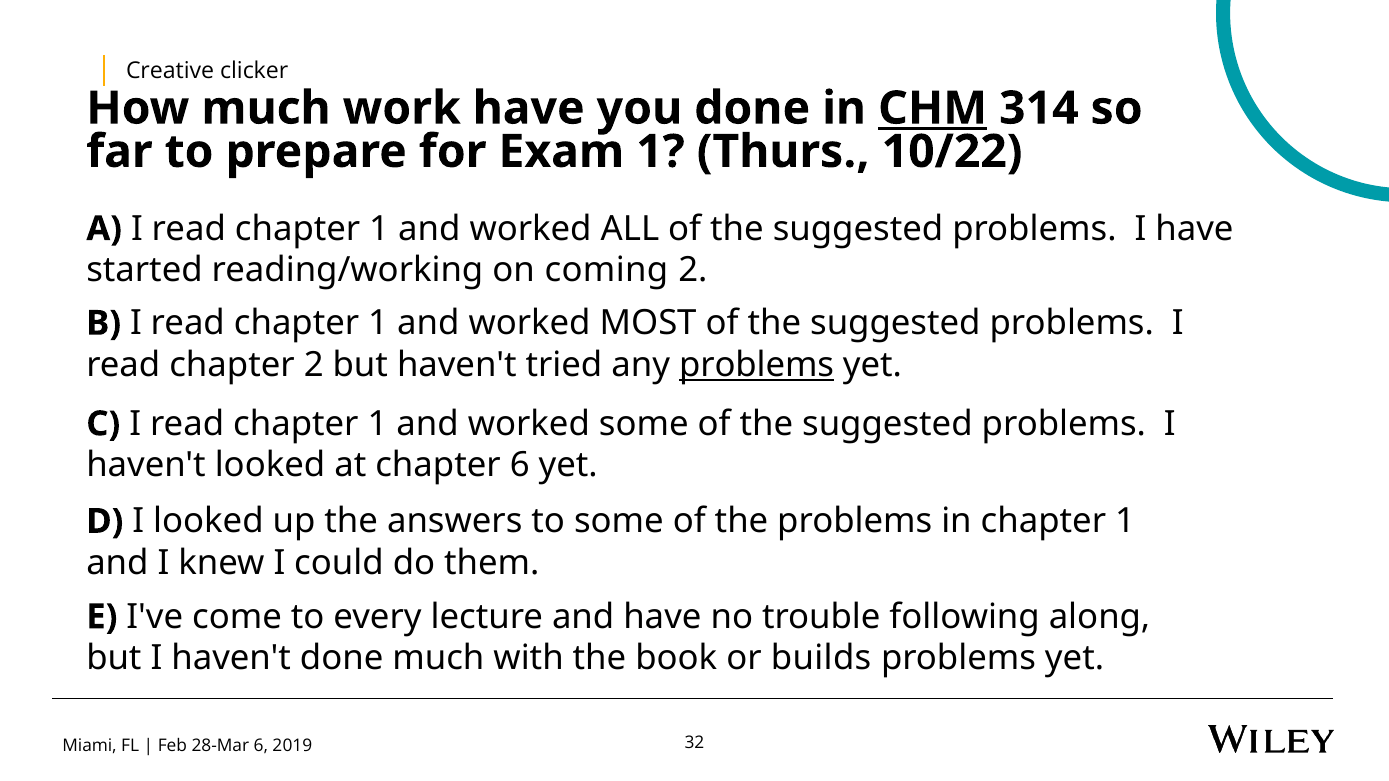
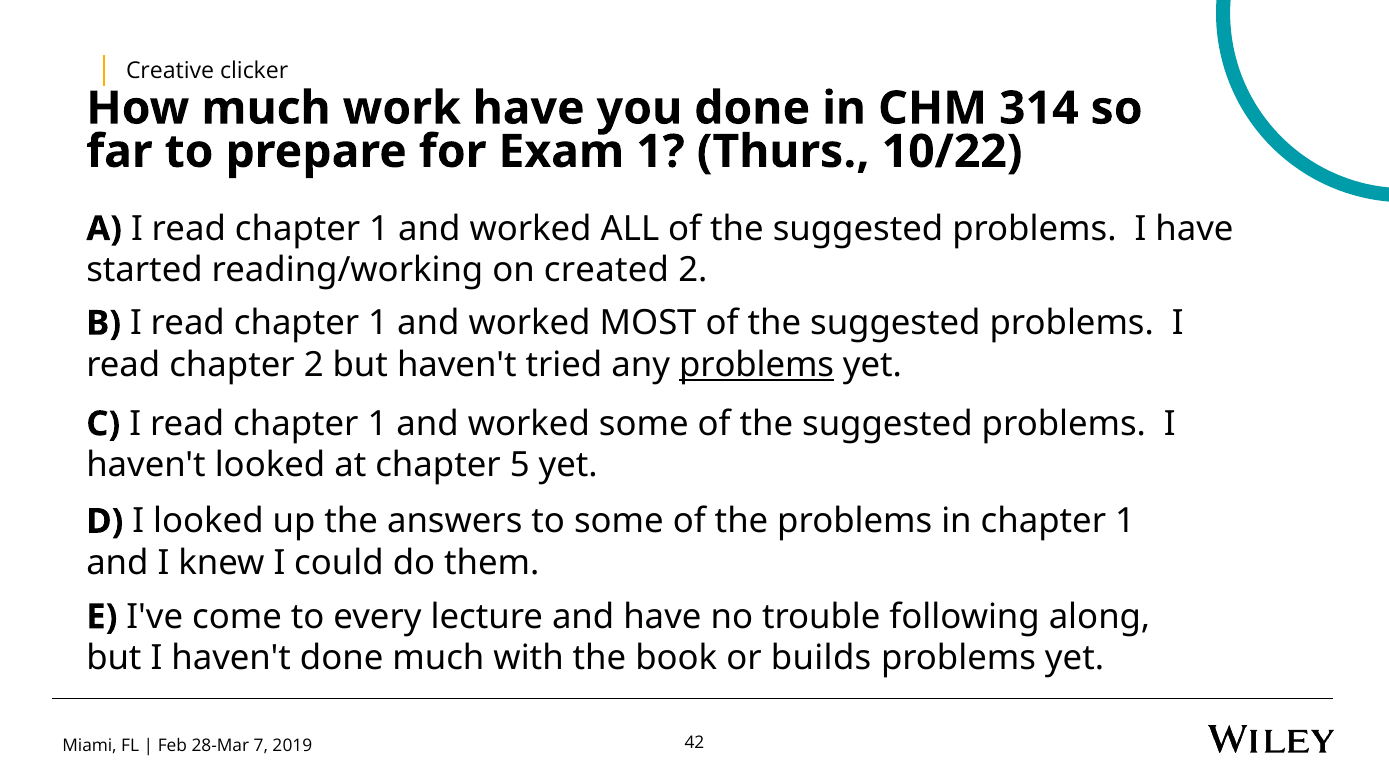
CHM underline: present -> none
coming: coming -> created
chapter 6: 6 -> 5
6 at (261, 746): 6 -> 7
32: 32 -> 42
